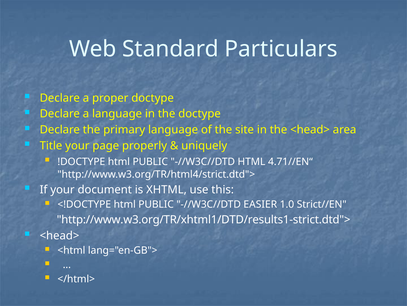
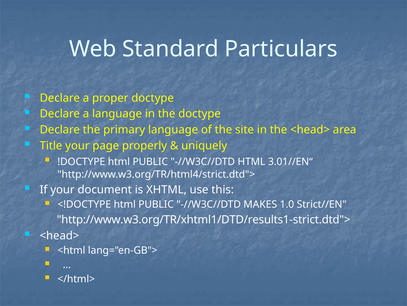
4.71//EN“: 4.71//EN“ -> 3.01//EN“
EASIER: EASIER -> MAKES
